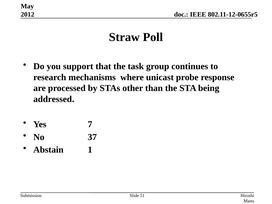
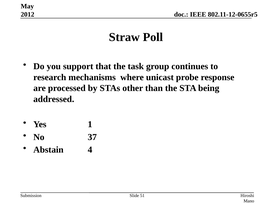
7: 7 -> 1
1: 1 -> 4
